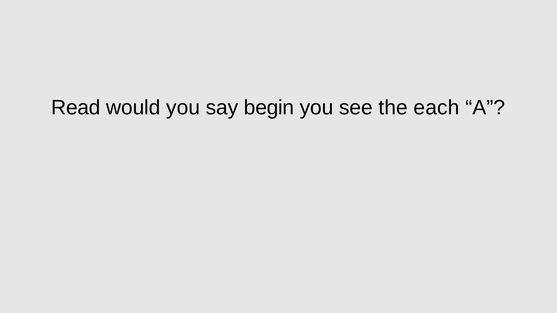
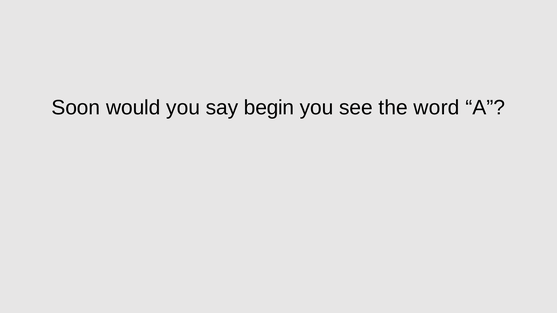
Read: Read -> Soon
each: each -> word
